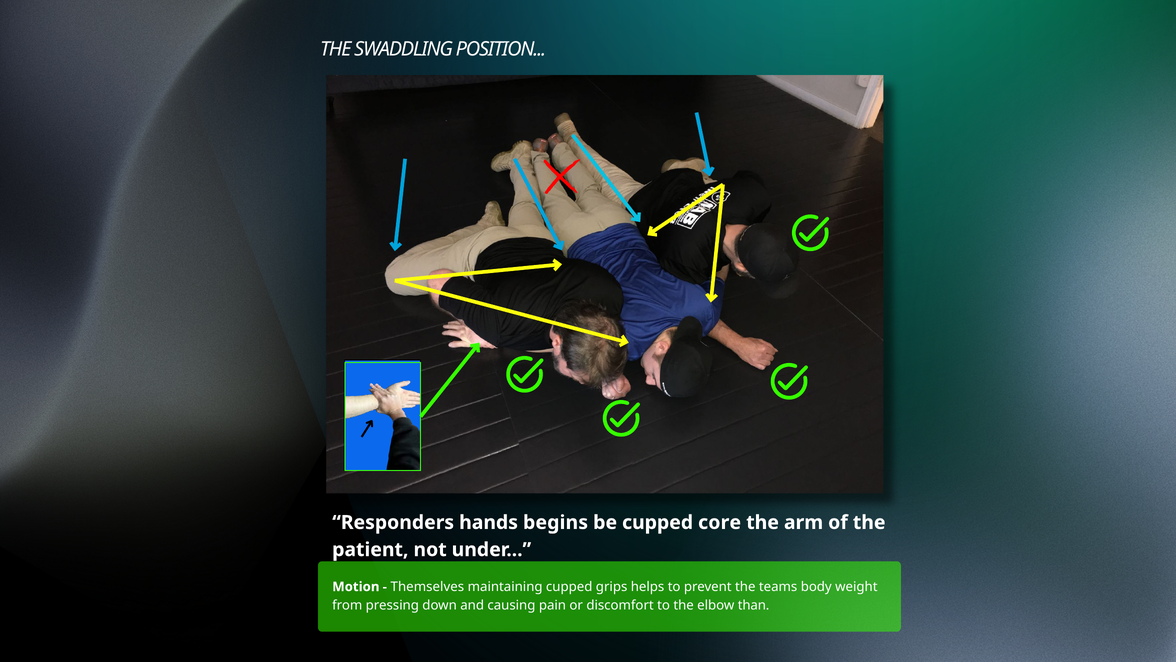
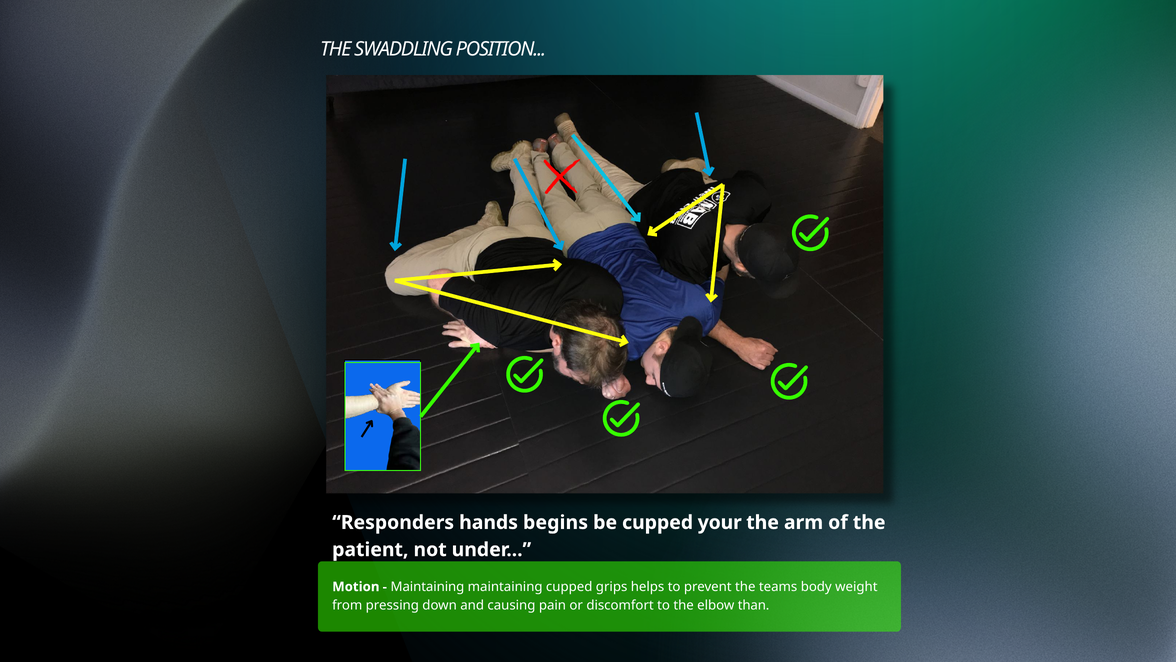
core: core -> your
Themselves at (427, 586): Themselves -> Maintaining
